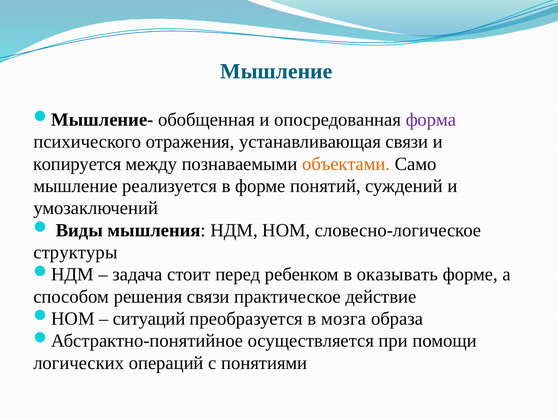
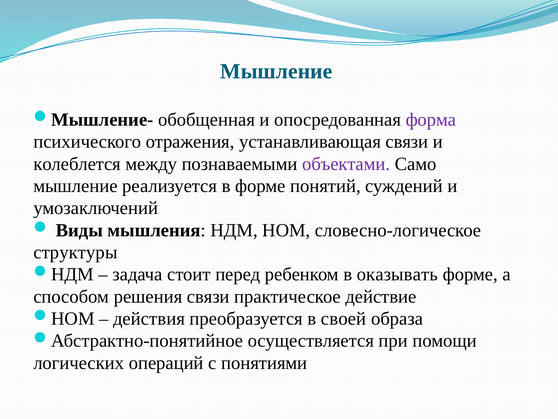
копируется: копируется -> колеблется
объектами colour: orange -> purple
ситуаций: ситуаций -> действия
мозга: мозга -> своей
